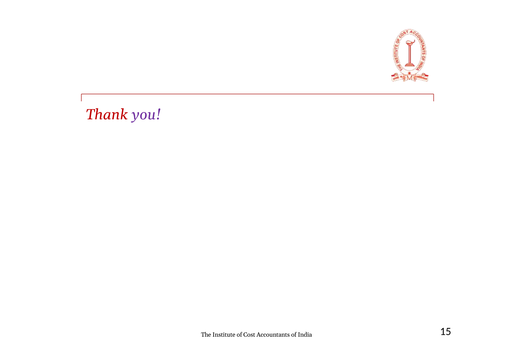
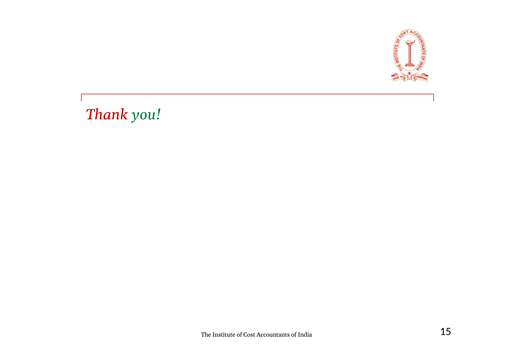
you colour: purple -> green
